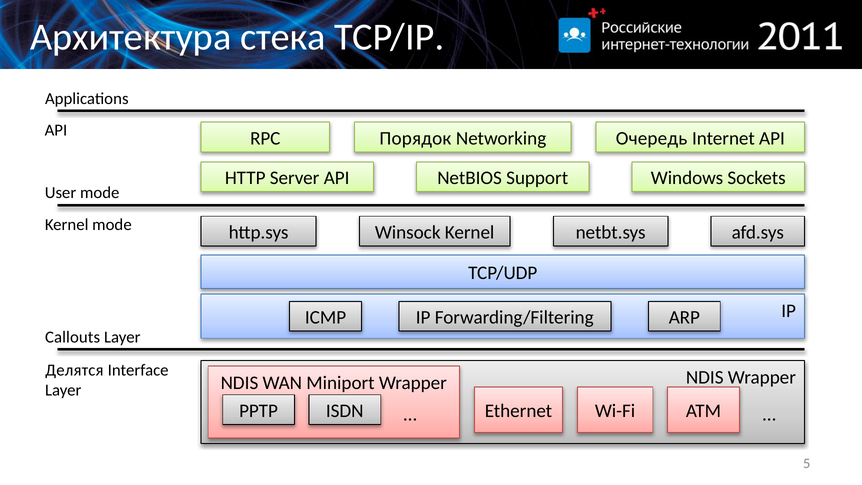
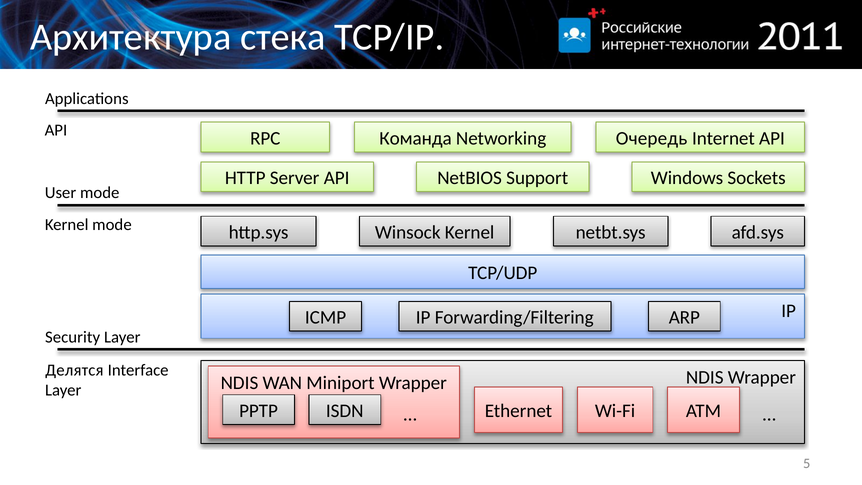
Порядок: Порядок -> Команда
Callouts: Callouts -> Security
